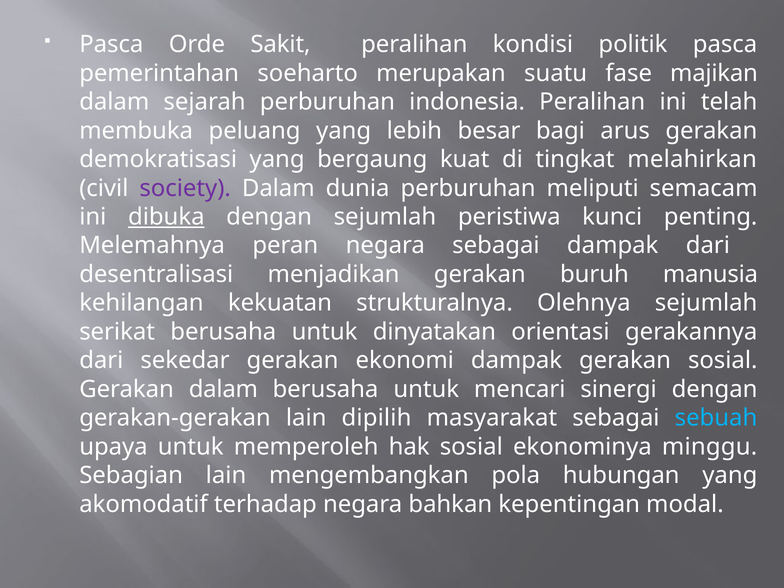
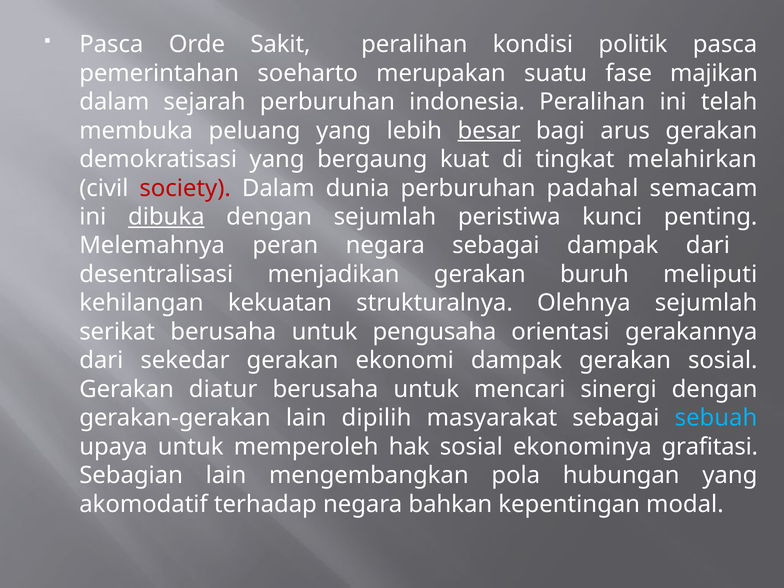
besar underline: none -> present
society colour: purple -> red
meliputi: meliputi -> padahal
manusia: manusia -> meliputi
dinyatakan: dinyatakan -> pengusaha
Gerakan dalam: dalam -> diatur
minggu: minggu -> grafitasi
